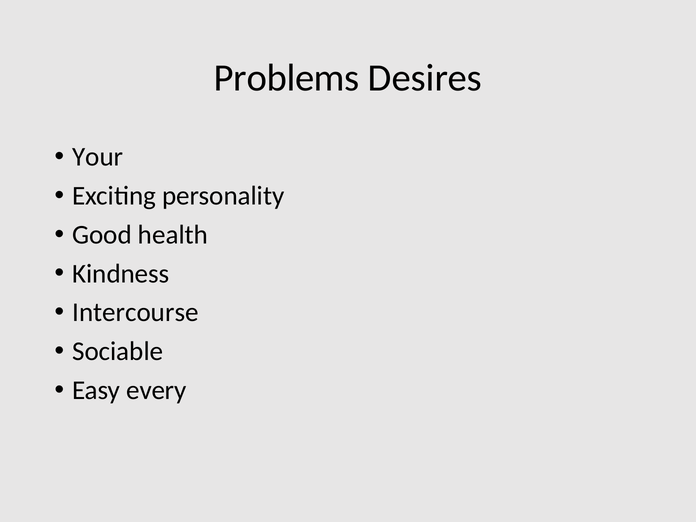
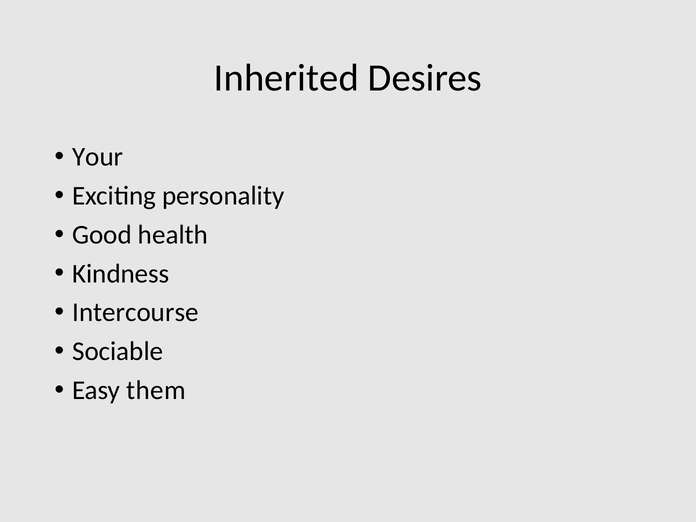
Problems: Problems -> Inherited
every: every -> them
